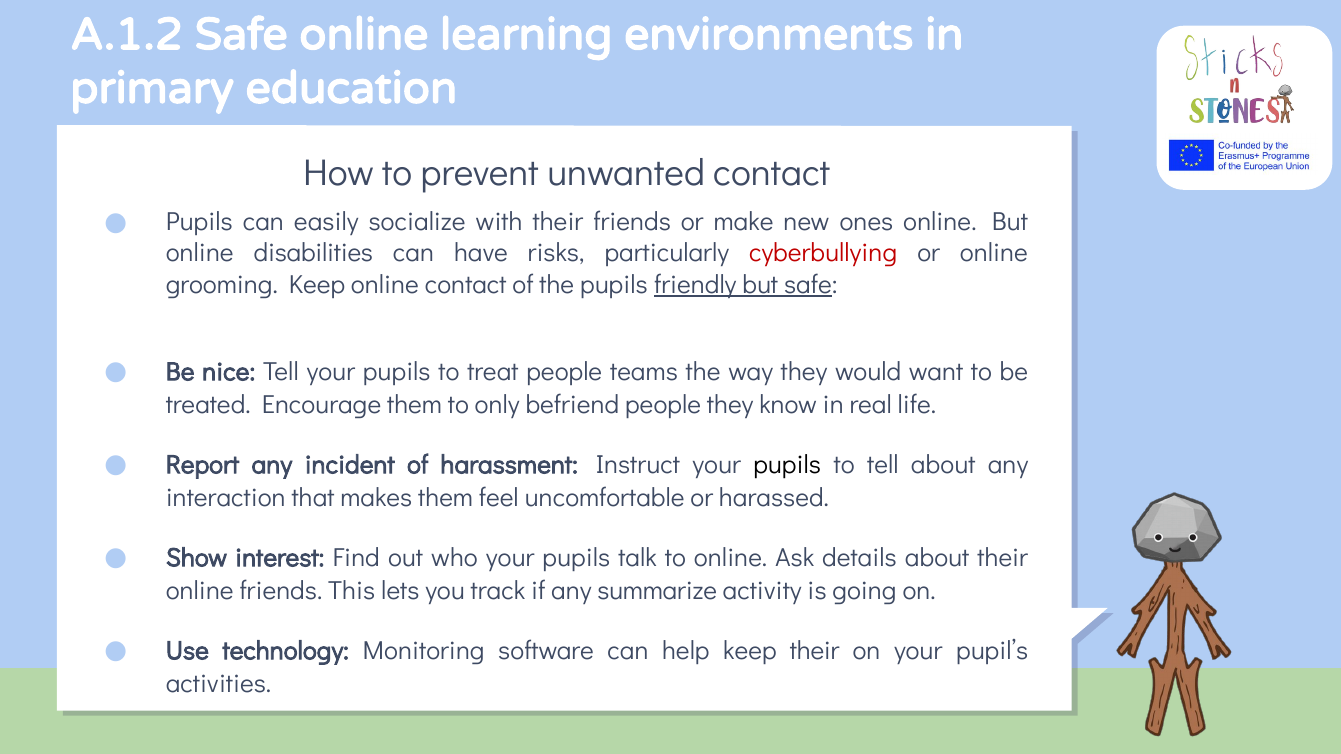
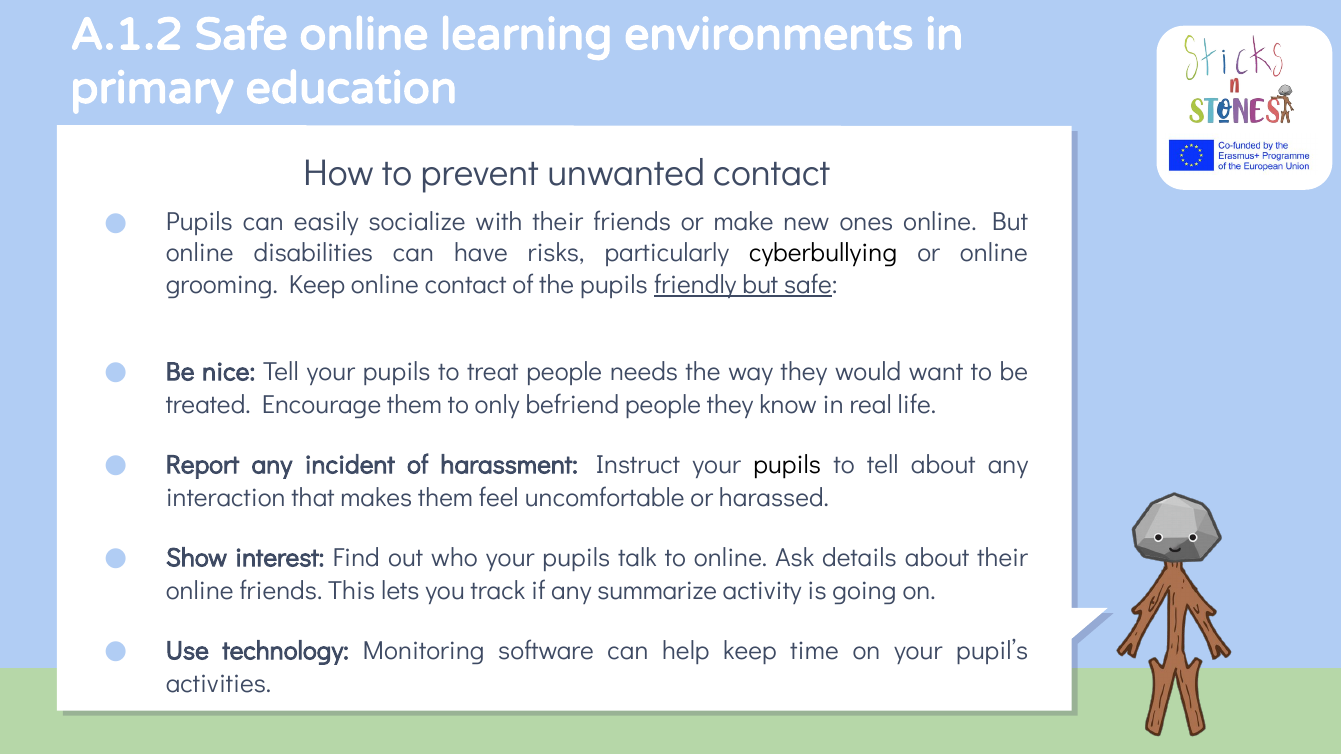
cyberbullying colour: red -> black
teams: teams -> needs
keep their: their -> time
